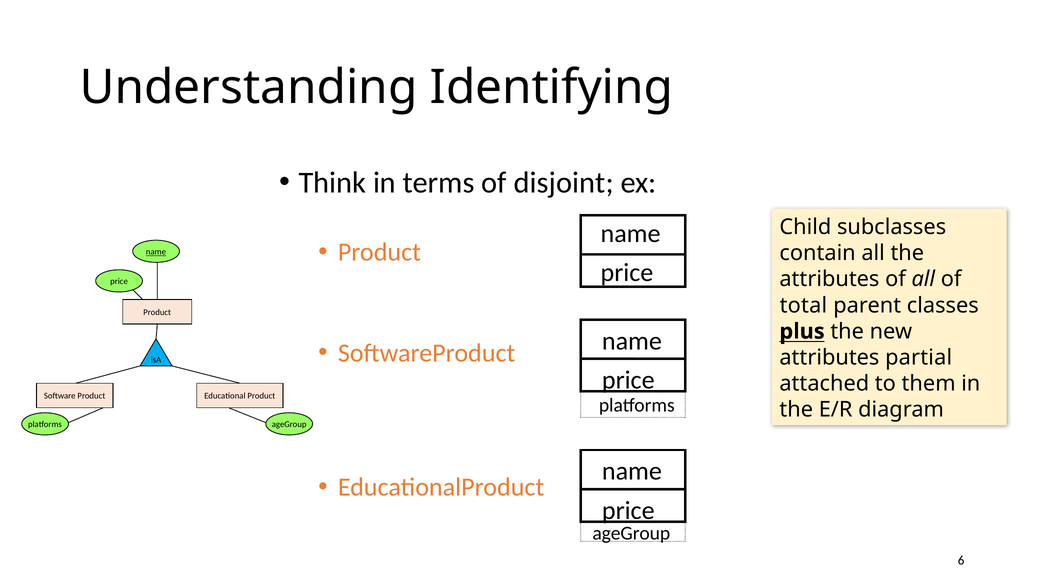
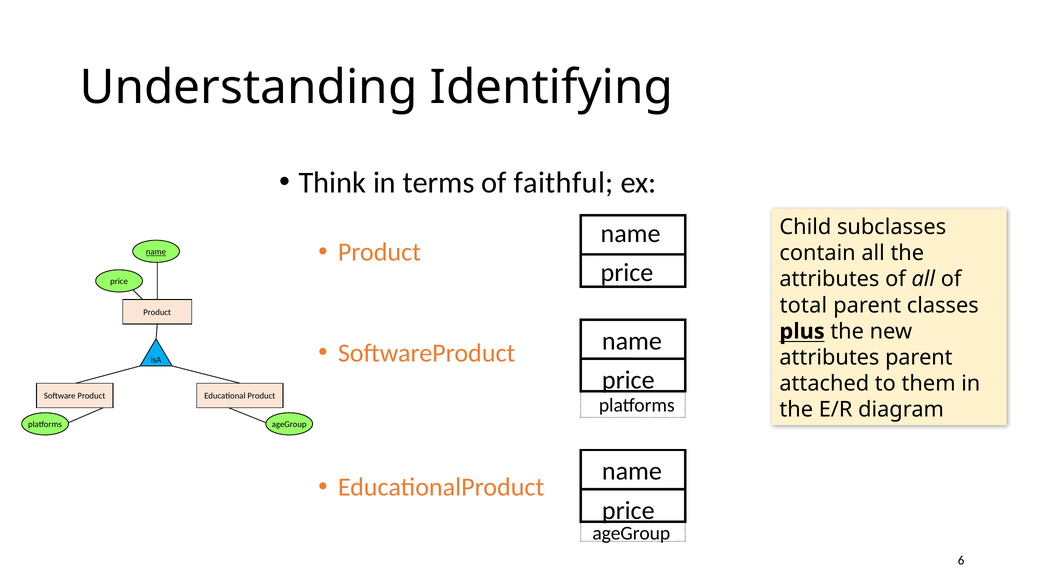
disjoint: disjoint -> faithful
attributes partial: partial -> parent
